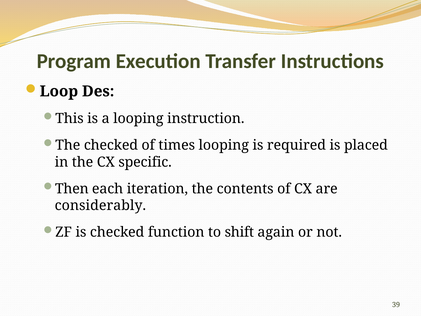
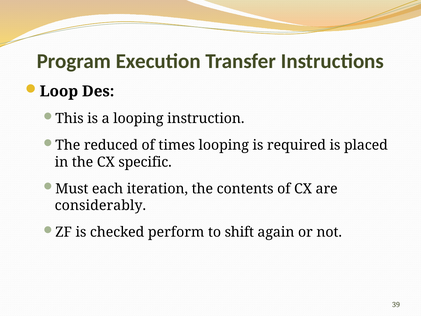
The checked: checked -> reduced
Then: Then -> Must
function: function -> perform
